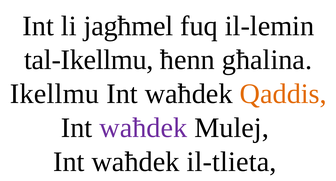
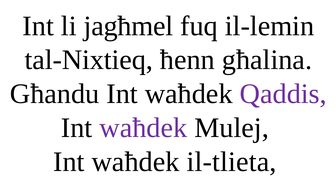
tal-Ikellmu: tal-Ikellmu -> tal-Nixtieq
Ikellmu: Ikellmu -> Għandu
Qaddis colour: orange -> purple
